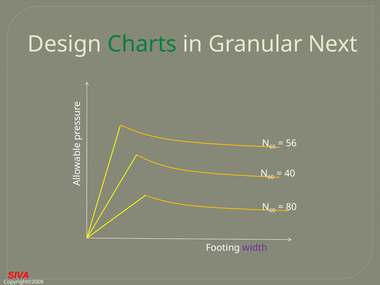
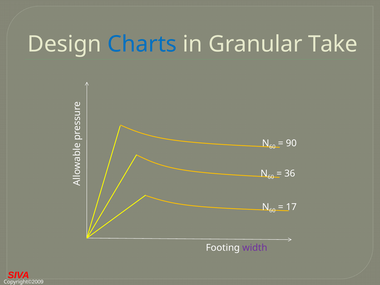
Charts colour: green -> blue
Next: Next -> Take
56: 56 -> 90
40: 40 -> 36
80: 80 -> 17
